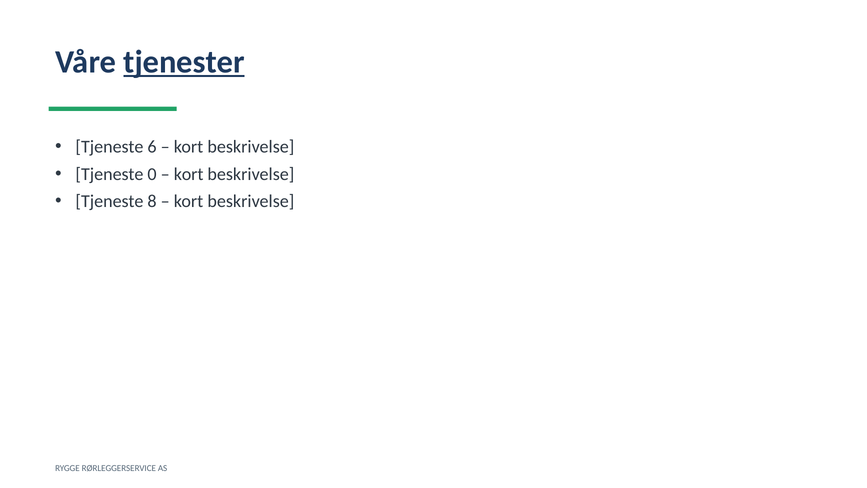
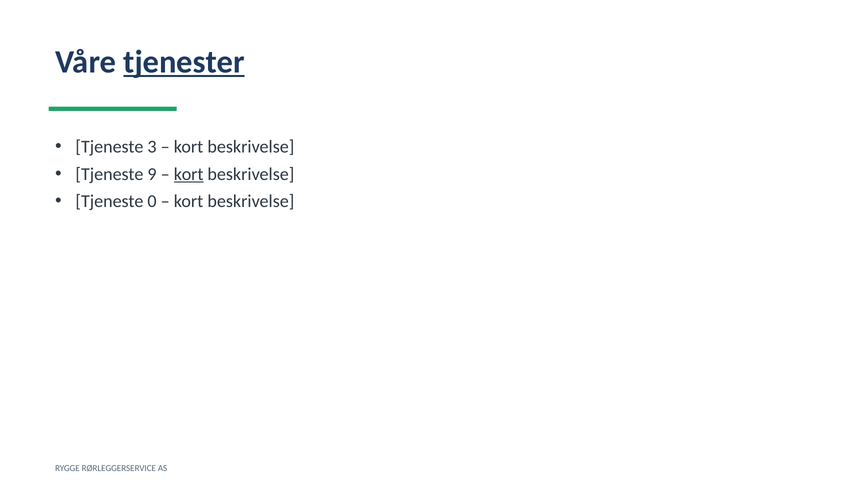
6: 6 -> 3
0: 0 -> 9
kort at (189, 174) underline: none -> present
8: 8 -> 0
